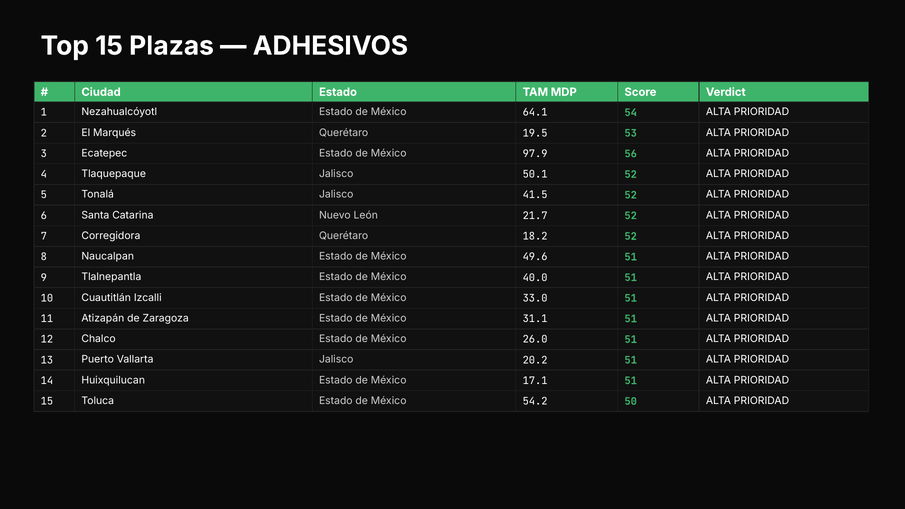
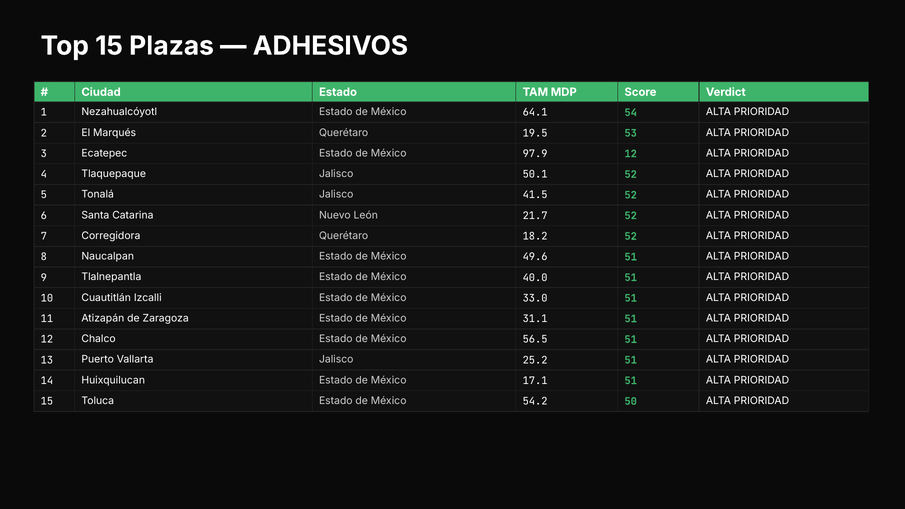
97.9 56: 56 -> 12
26.0: 26.0 -> 56.5
20.2: 20.2 -> 25.2
